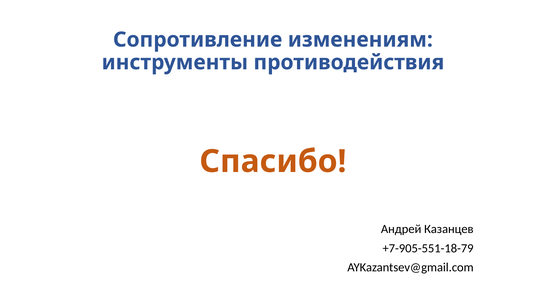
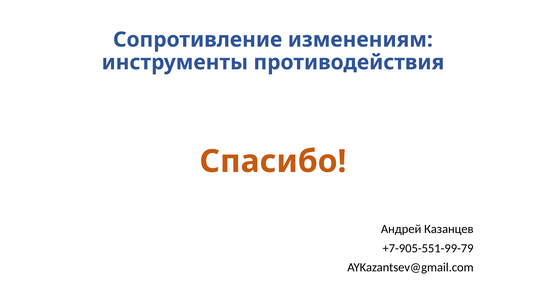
+7-905-551-18-79: +7-905-551-18-79 -> +7-905-551-99-79
